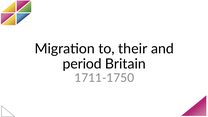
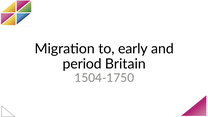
their: their -> early
1711-1750: 1711-1750 -> 1504-1750
